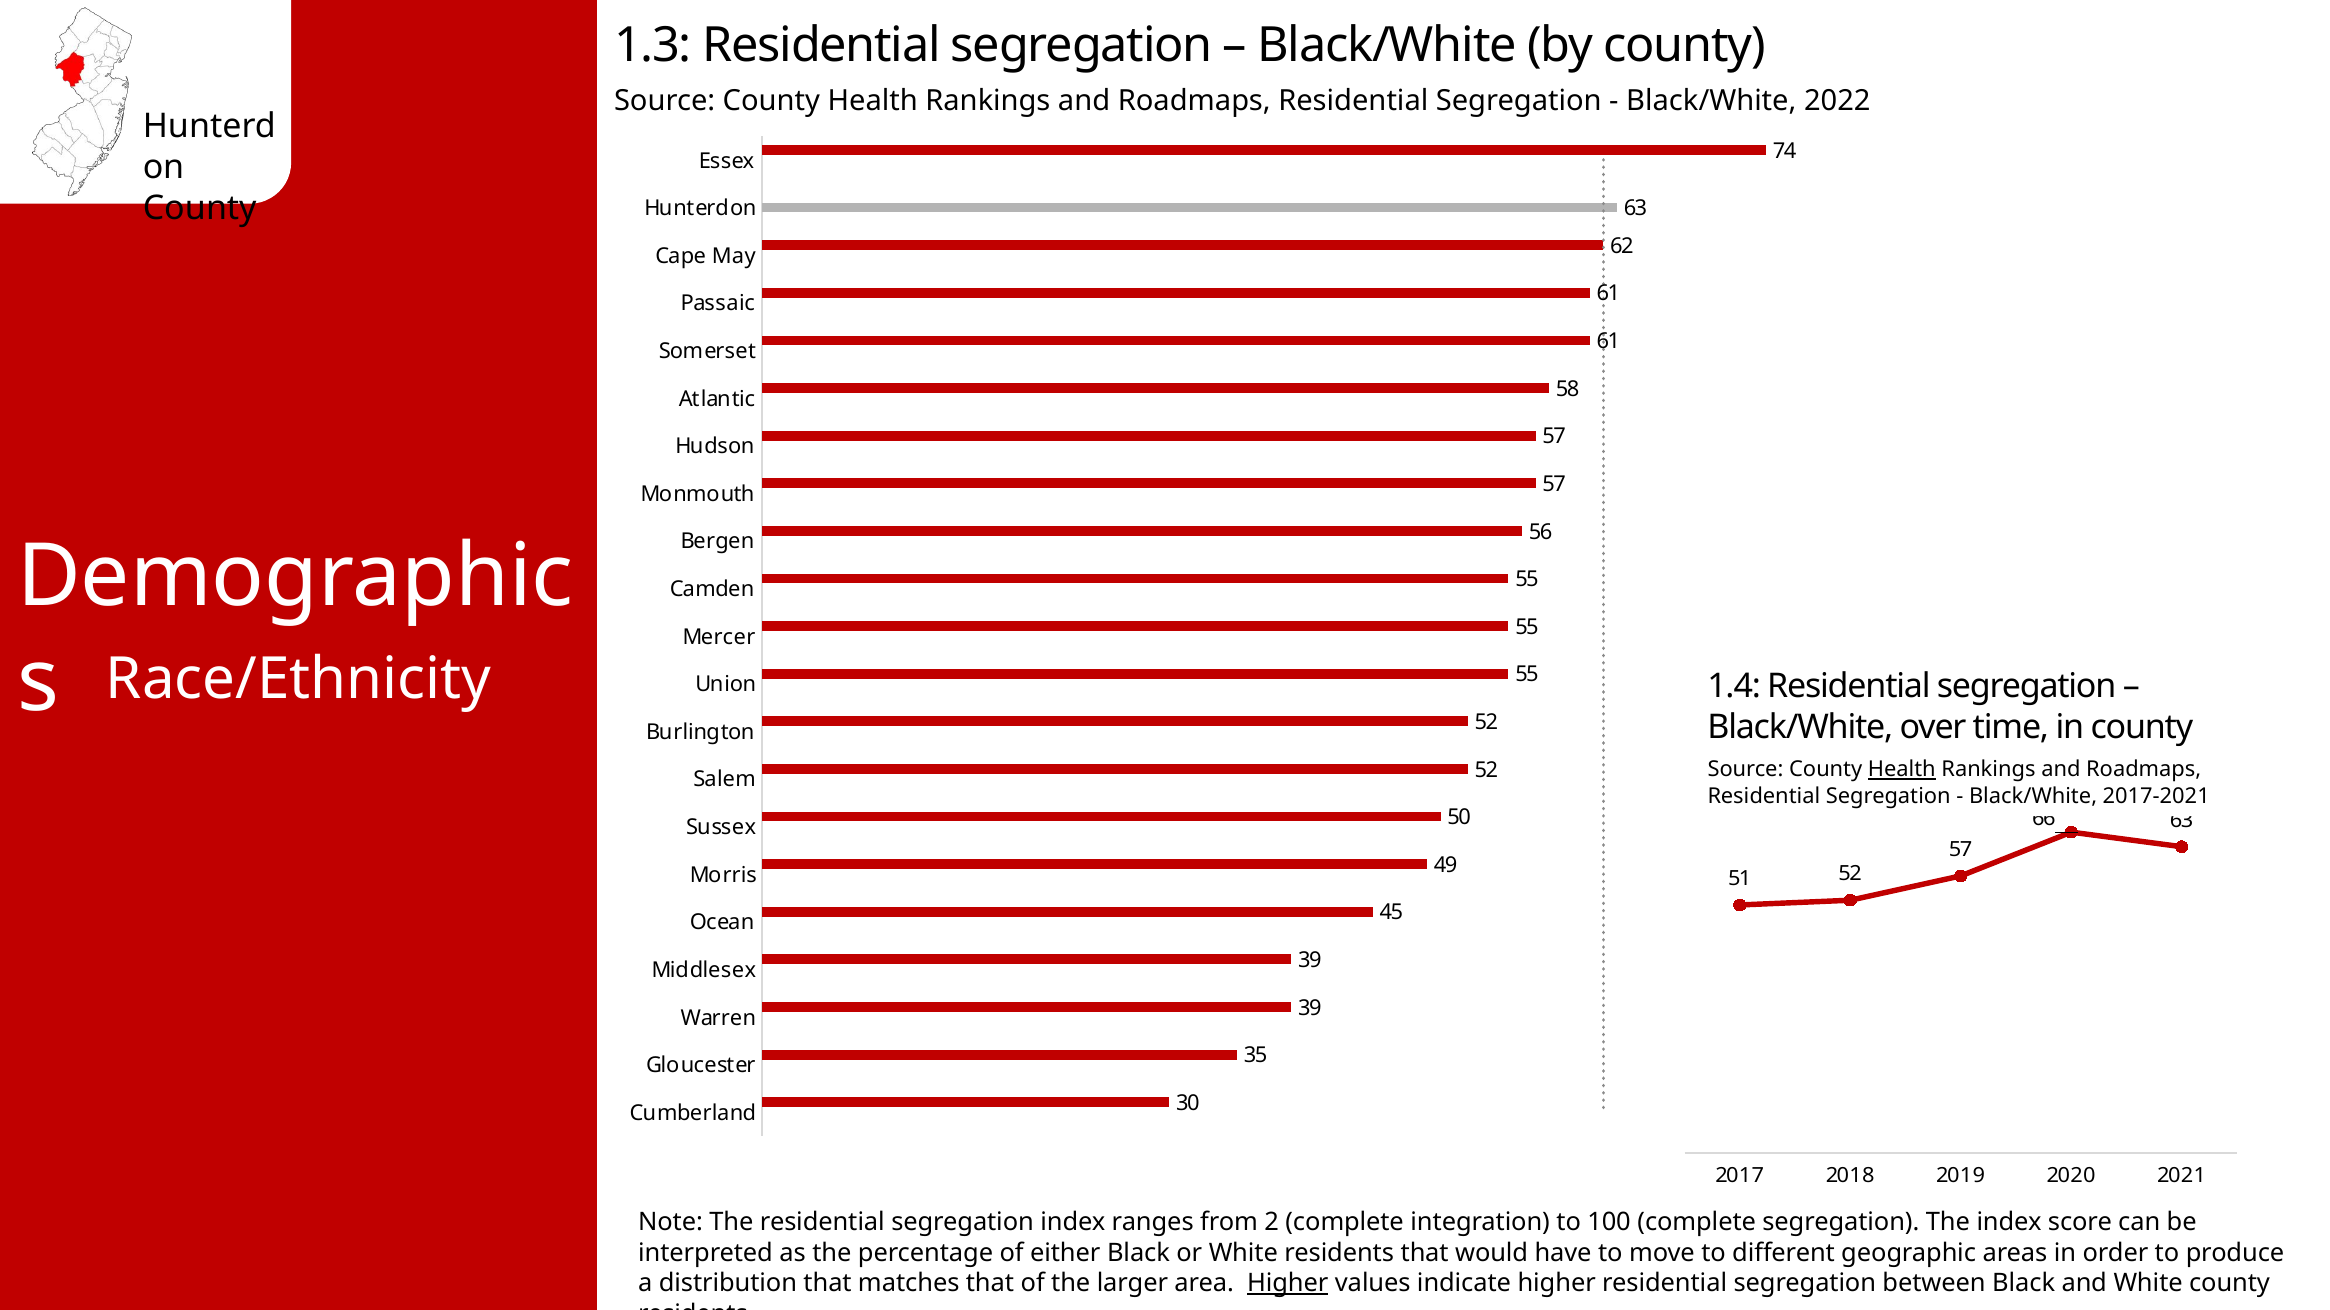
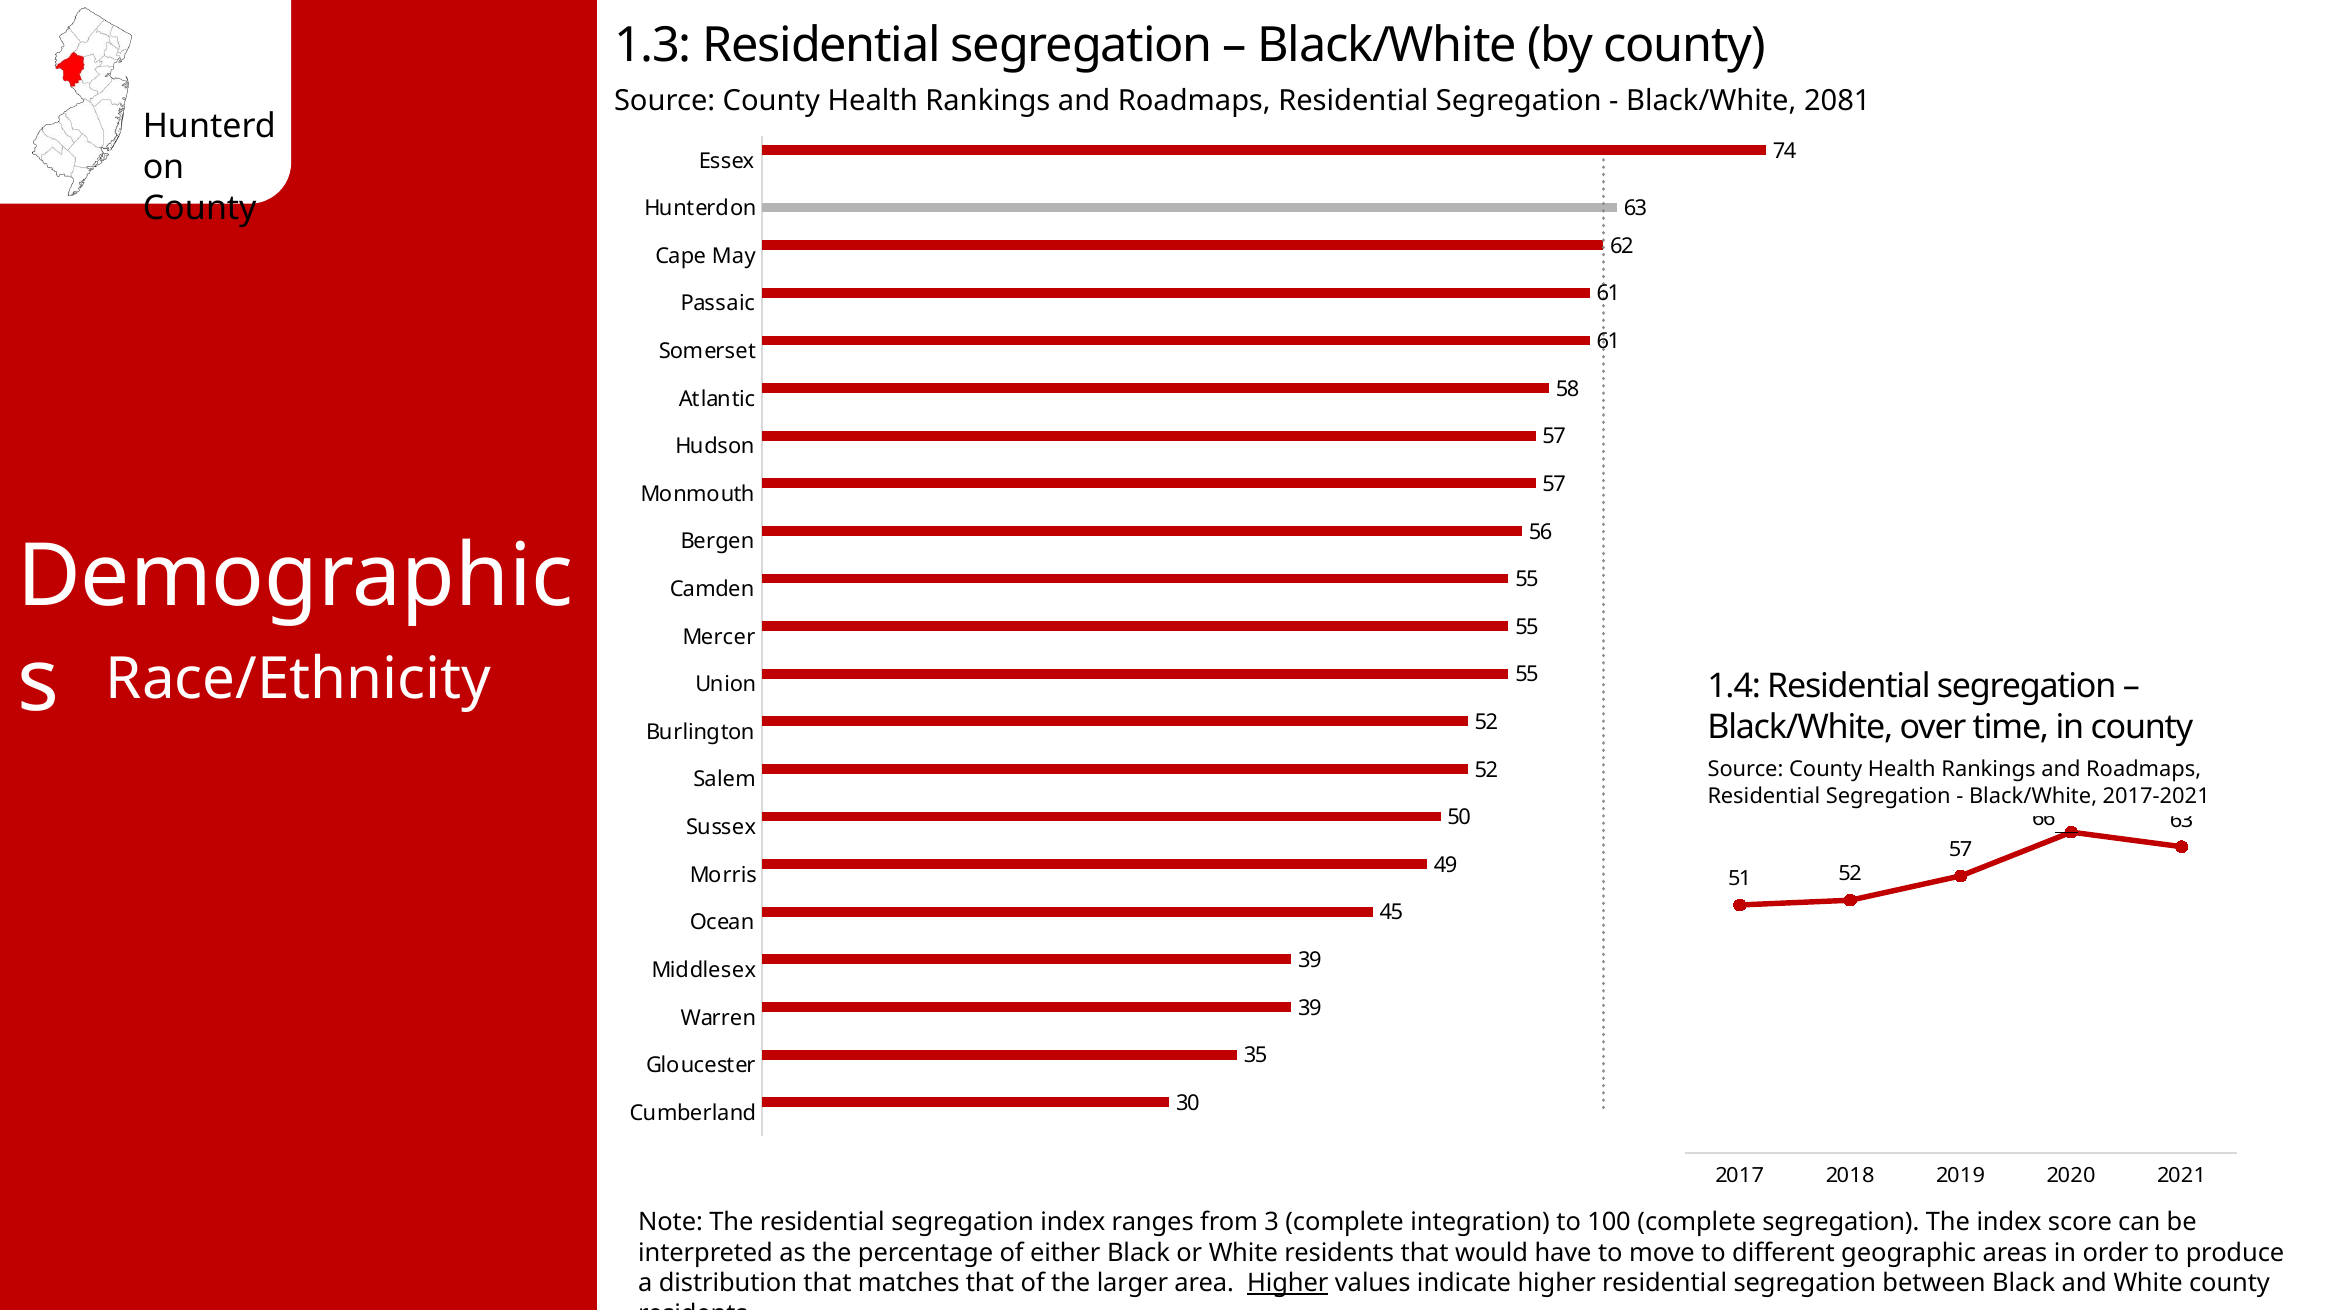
2022: 2022 -> 2081
Health at (1902, 770) underline: present -> none
2: 2 -> 3
